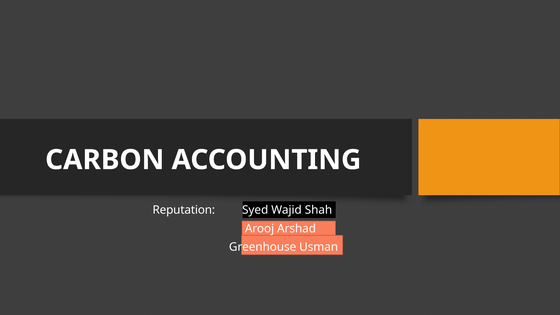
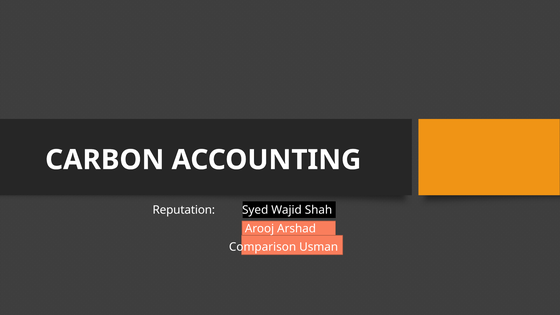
Greenhouse: Greenhouse -> Comparison
